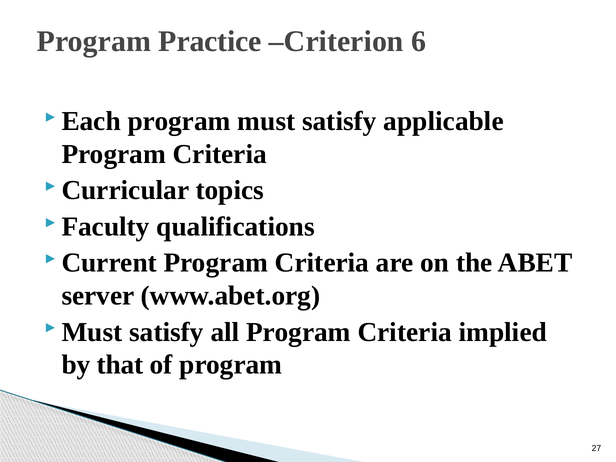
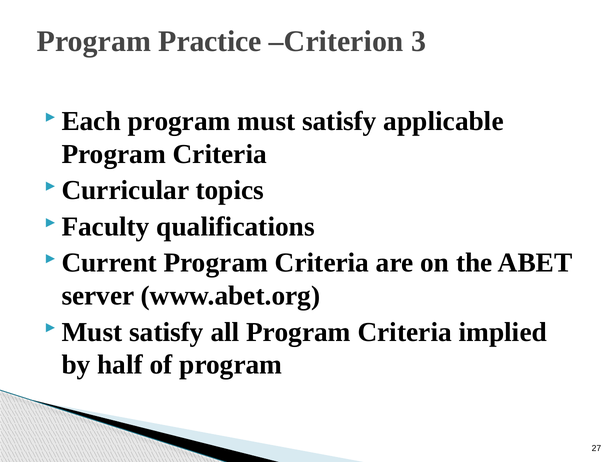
6: 6 -> 3
that: that -> half
